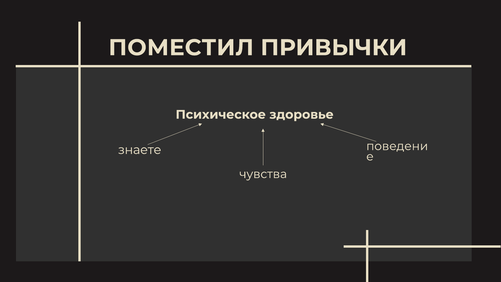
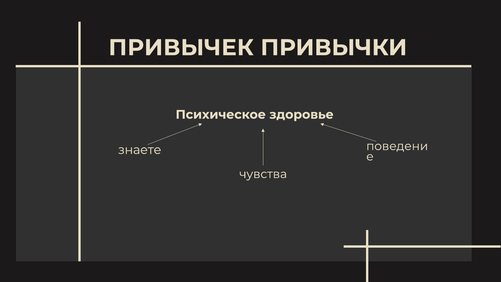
ПОМЕСТИЛ: ПОМЕСТИЛ -> ПРИВЫЧЕК
